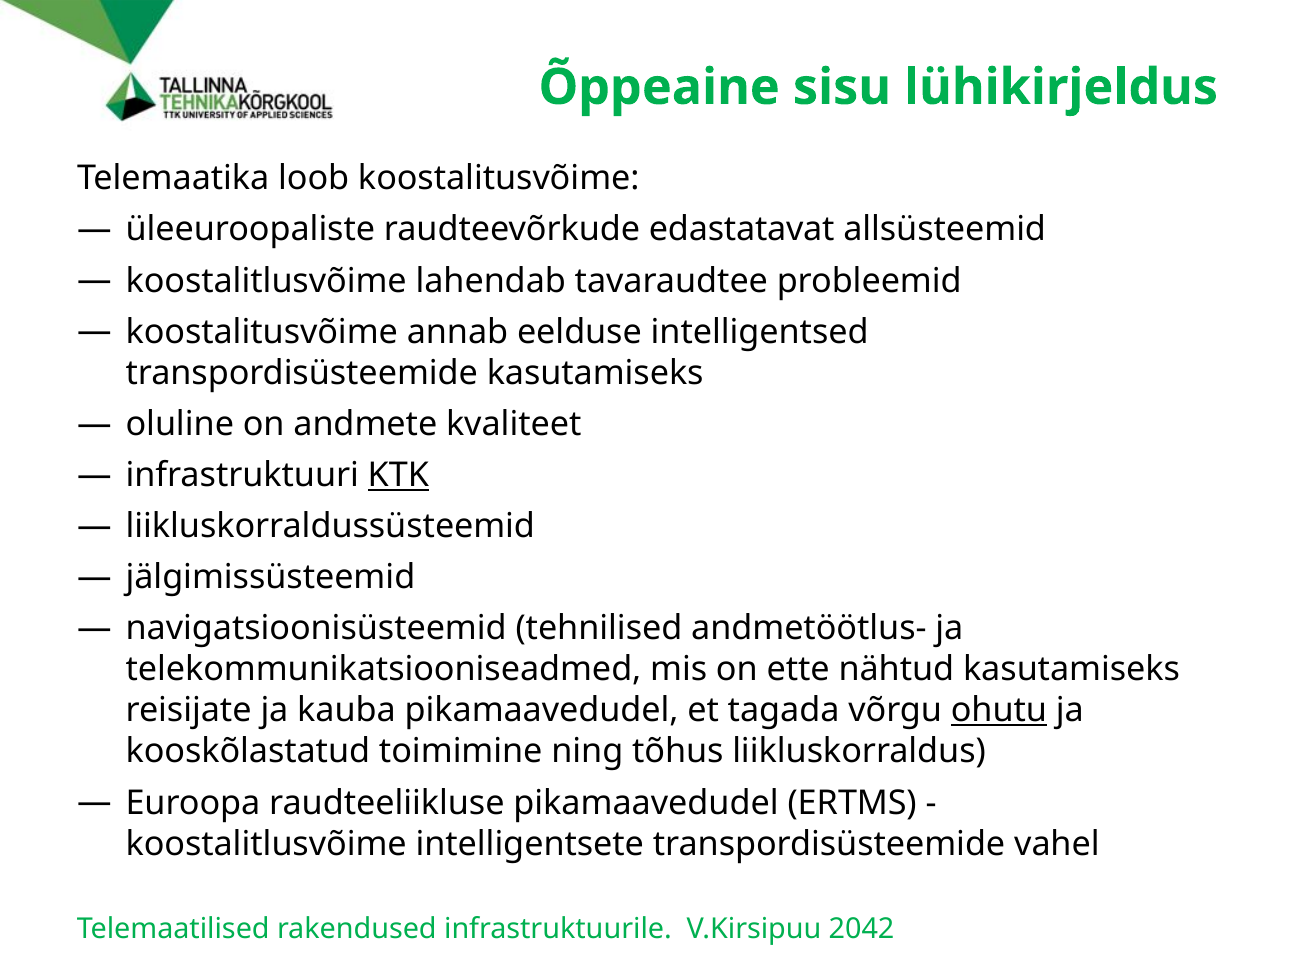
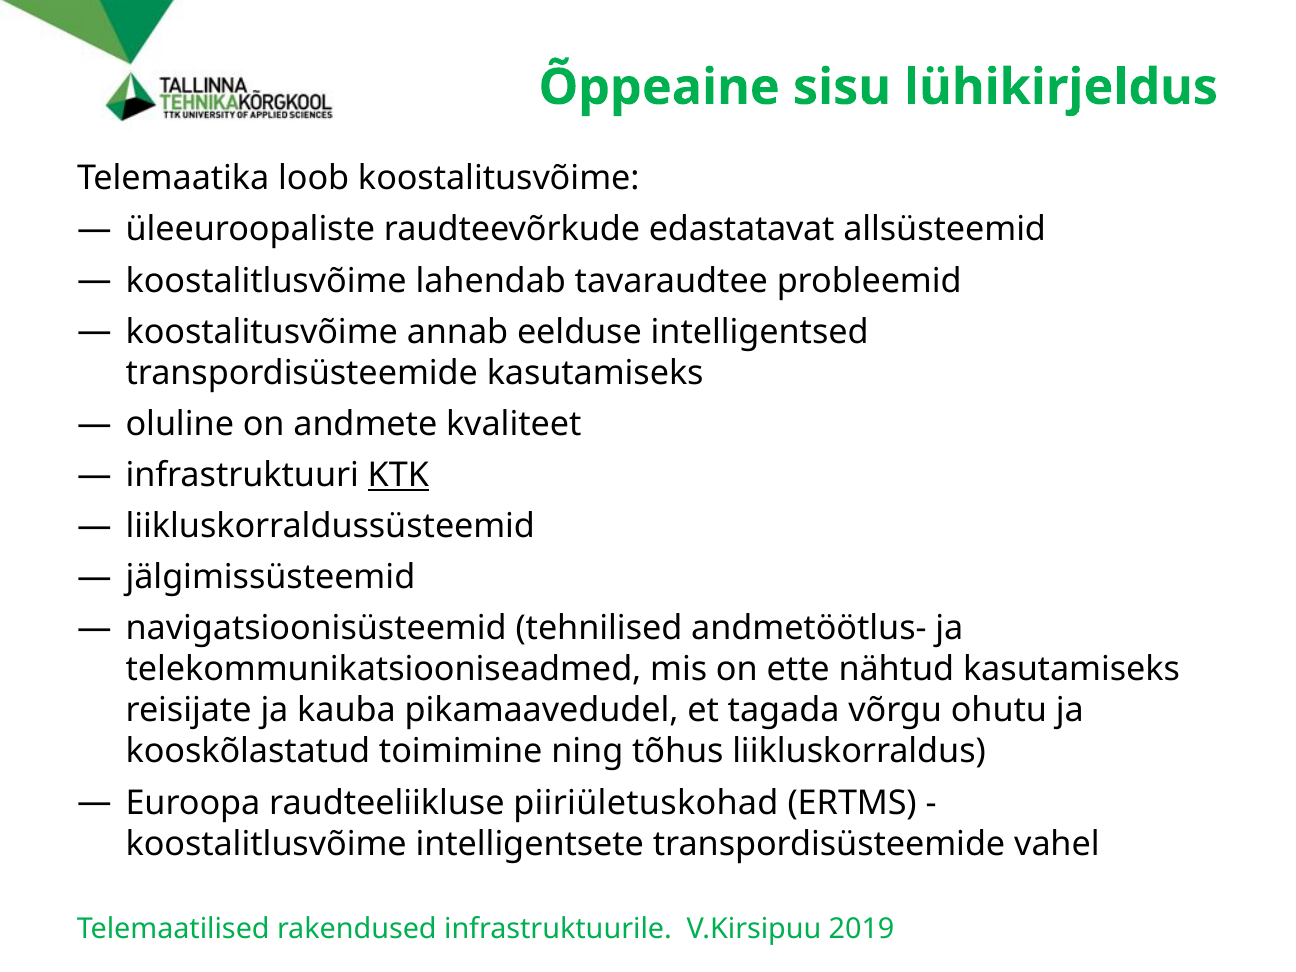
ohutu underline: present -> none
raudteeliikluse pikamaavedudel: pikamaavedudel -> piiriületuskohad
2042: 2042 -> 2019
